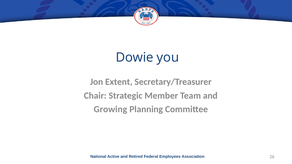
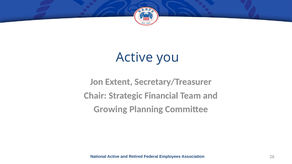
Dowie at (135, 58): Dowie -> Active
Member: Member -> Financial
